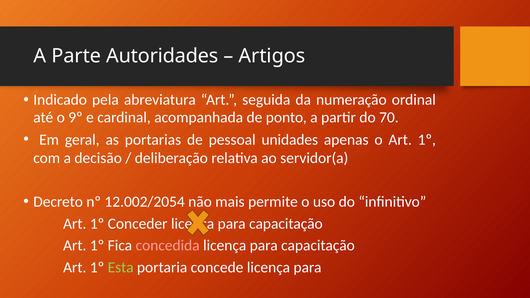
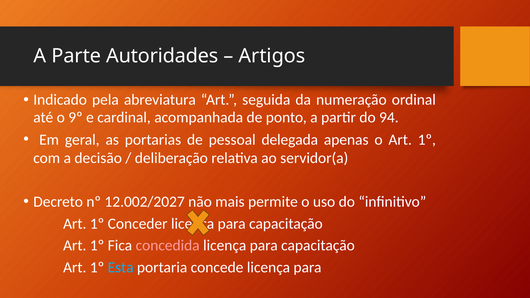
70: 70 -> 94
unidades: unidades -> delegada
12.002/2054: 12.002/2054 -> 12.002/2027
Esta colour: light green -> light blue
